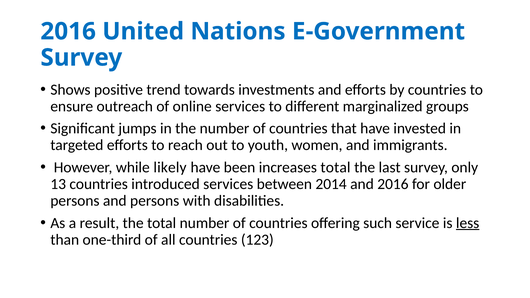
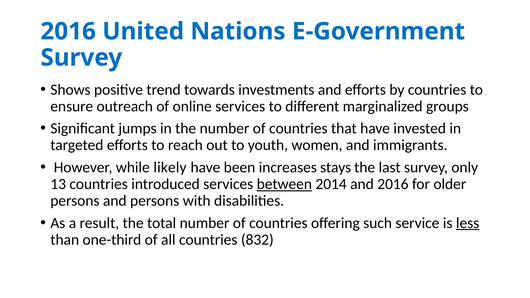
increases total: total -> stays
between underline: none -> present
123: 123 -> 832
